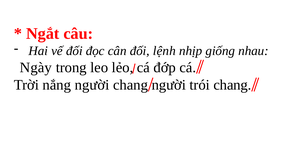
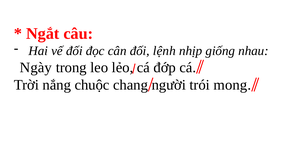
nắng người: người -> chuộc
trói chang: chang -> mong
